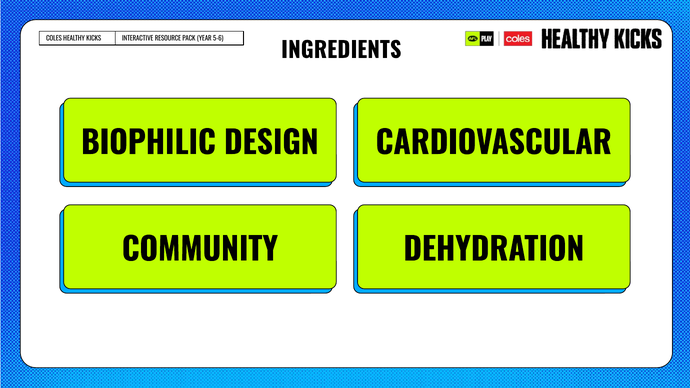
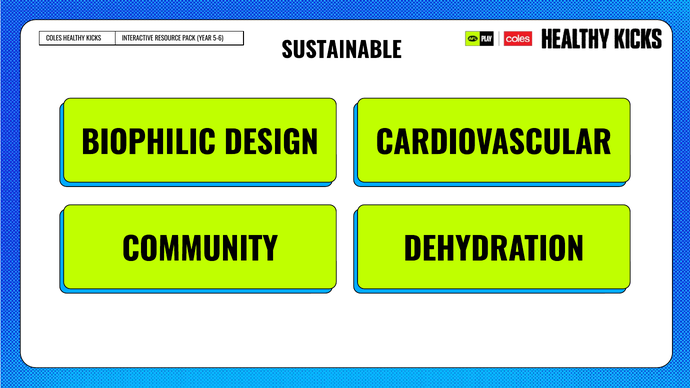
INGREDIENTS: INGREDIENTS -> SUSTAINABLE
